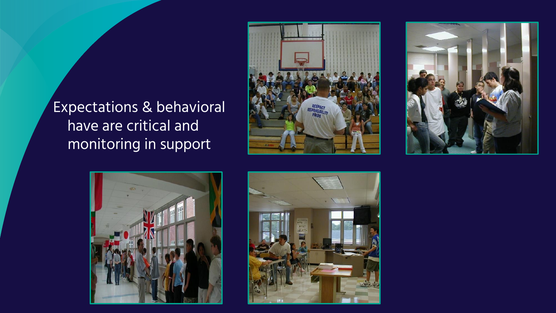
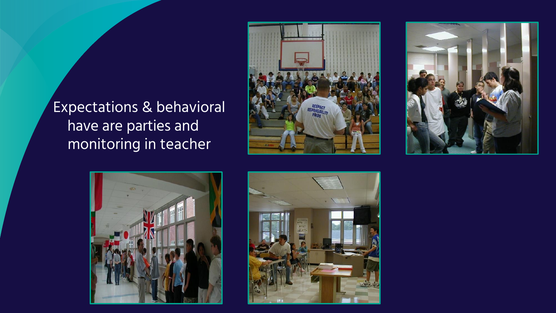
critical: critical -> parties
support: support -> teacher
